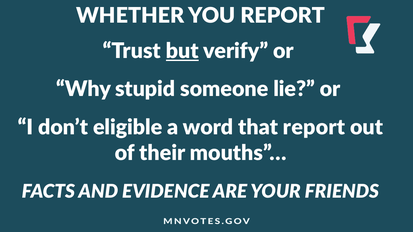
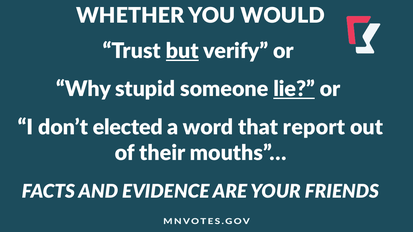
YOU REPORT: REPORT -> WOULD
lie underline: none -> present
eligible: eligible -> elected
